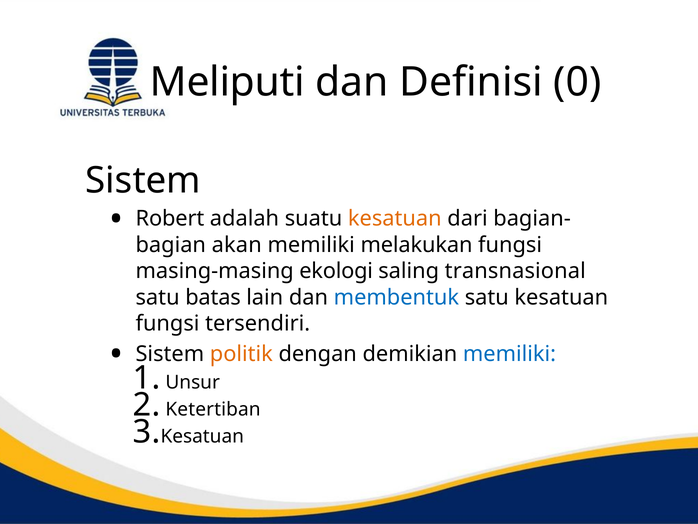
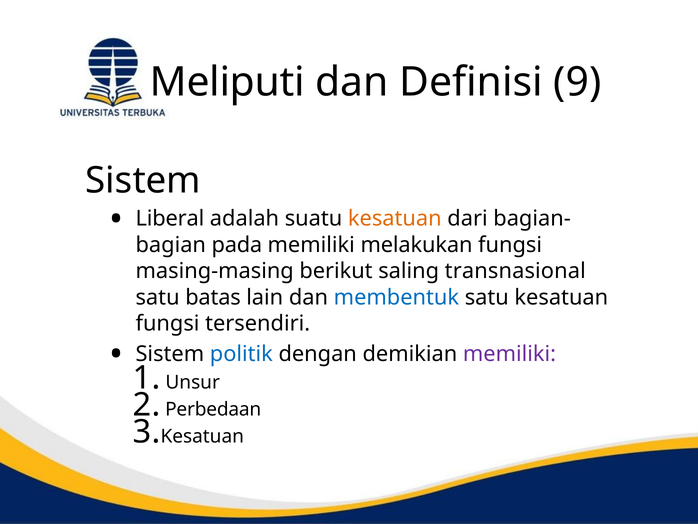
0: 0 -> 9
Robert: Robert -> Liberal
akan: akan -> pada
ekologi: ekologi -> berikut
politik colour: orange -> blue
memiliki at (510, 354) colour: blue -> purple
Ketertiban: Ketertiban -> Perbedaan
